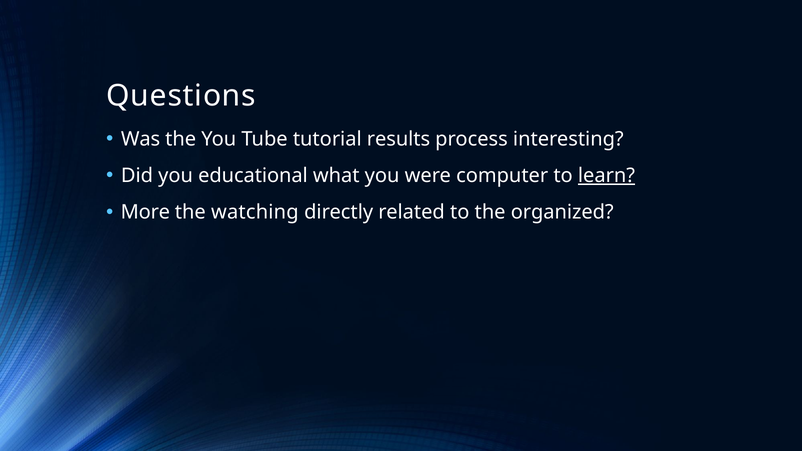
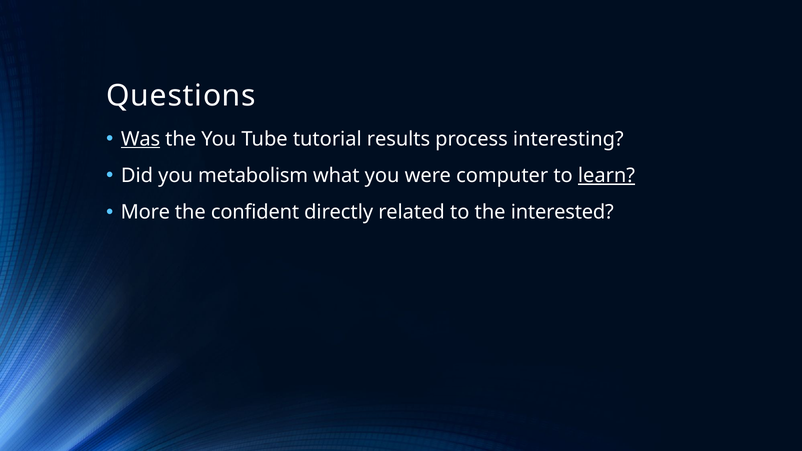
Was underline: none -> present
educational: educational -> metabolism
watching: watching -> confident
organized: organized -> interested
